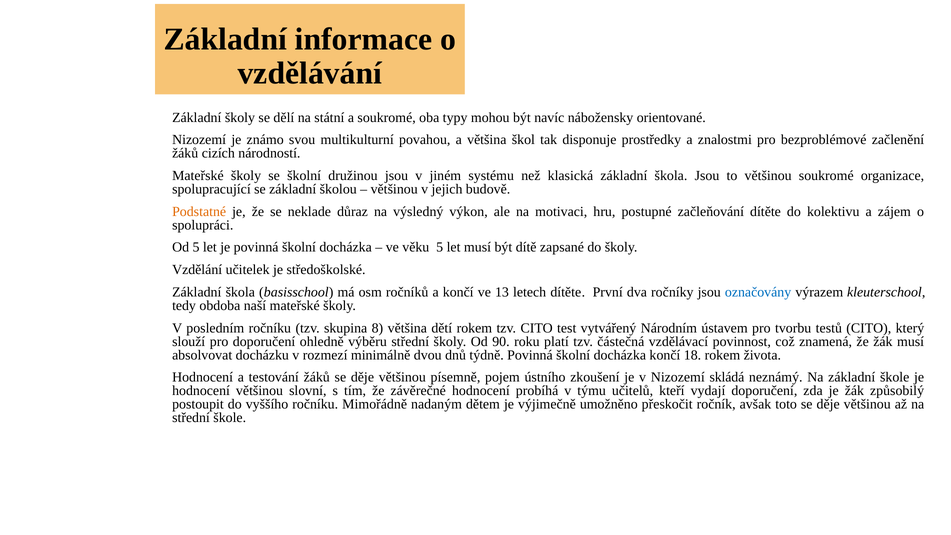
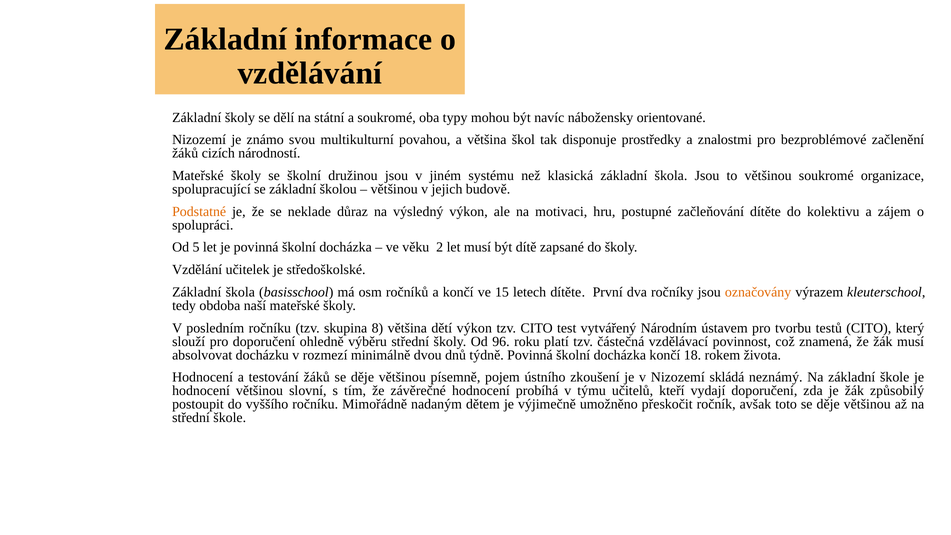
věku 5: 5 -> 2
13: 13 -> 15
označovány colour: blue -> orange
dětí rokem: rokem -> výkon
90: 90 -> 96
